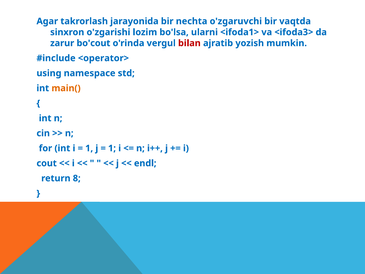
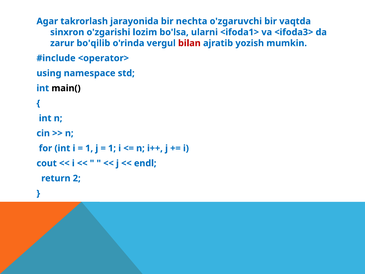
bo'cout: bo'cout -> bo'qilib
main( colour: orange -> black
8: 8 -> 2
